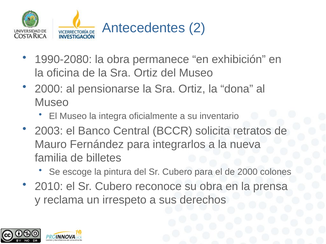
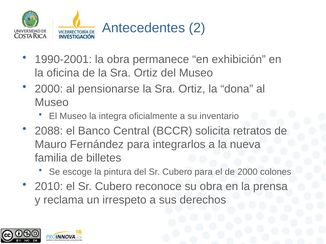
1990-2080: 1990-2080 -> 1990-2001
2003: 2003 -> 2088
